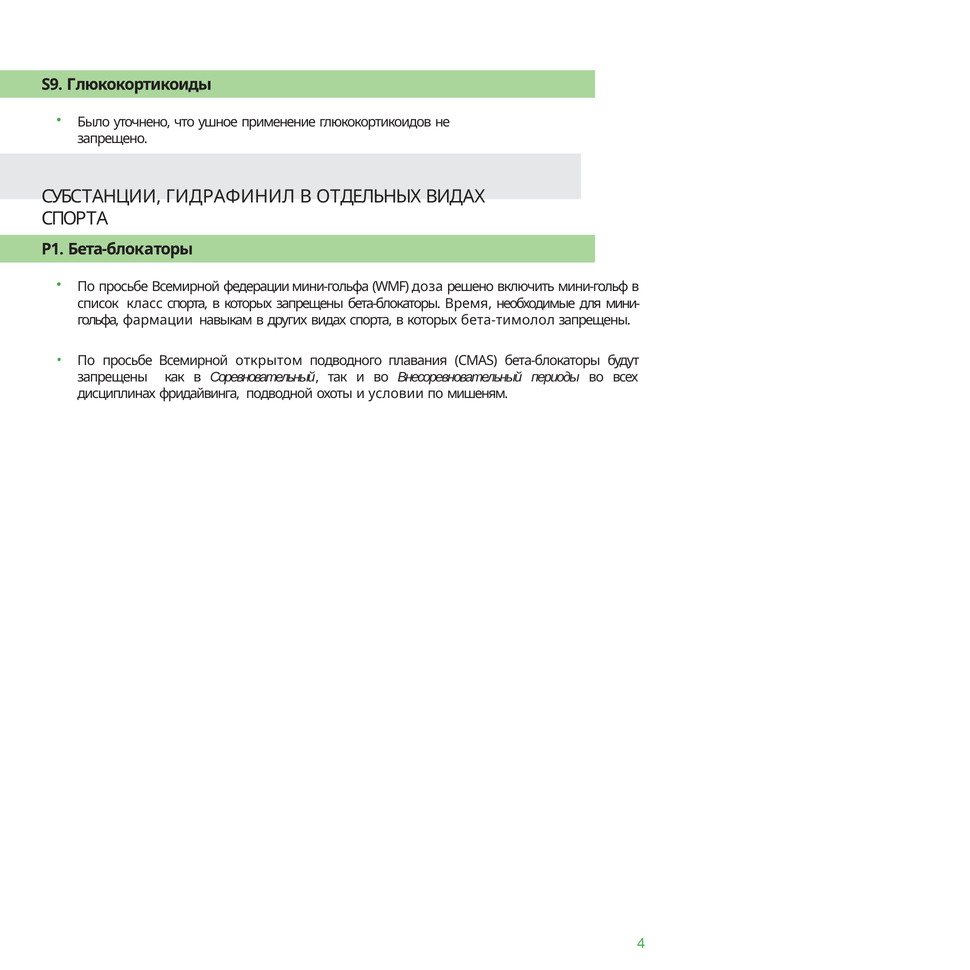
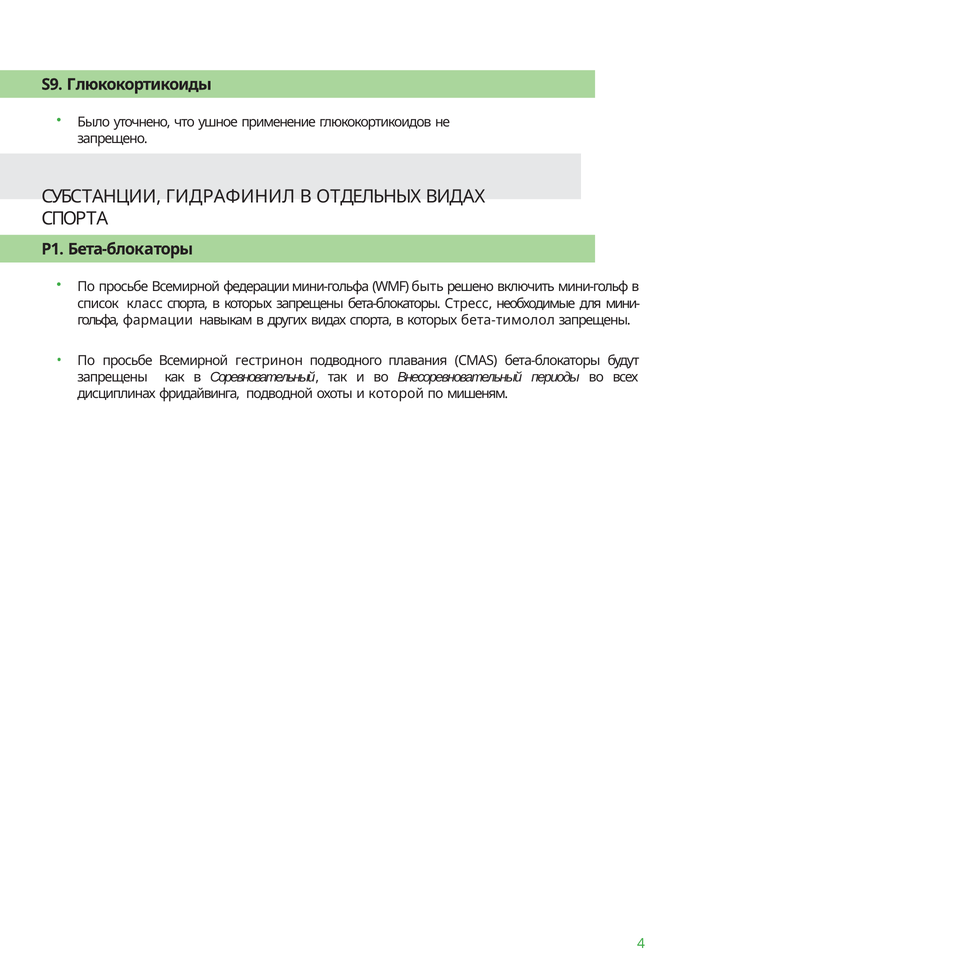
доза: доза -> быть
Время: Время -> Стресс
открытом: открытом -> гестринон
условии: условии -> которой
